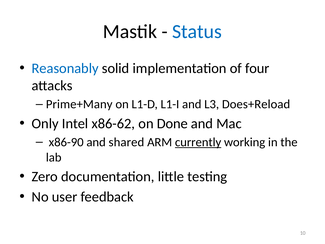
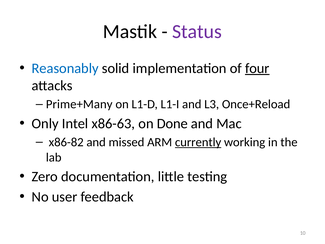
Status colour: blue -> purple
four underline: none -> present
Does+Reload: Does+Reload -> Once+Reload
x86-62: x86-62 -> x86-63
x86-90: x86-90 -> x86-82
shared: shared -> missed
